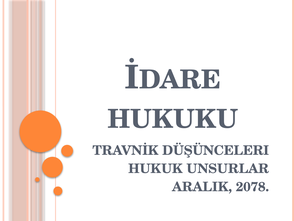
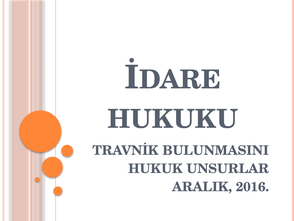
DÜŞÜNCELERI: DÜŞÜNCELERI -> BULUNMASINI
2078: 2078 -> 2016
